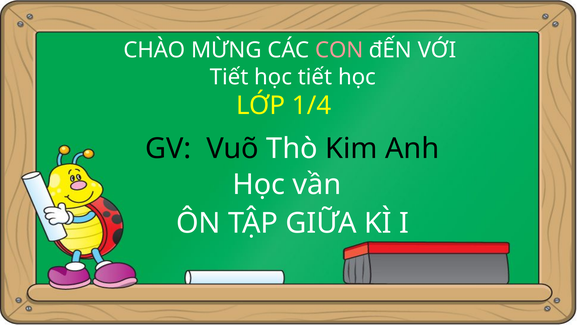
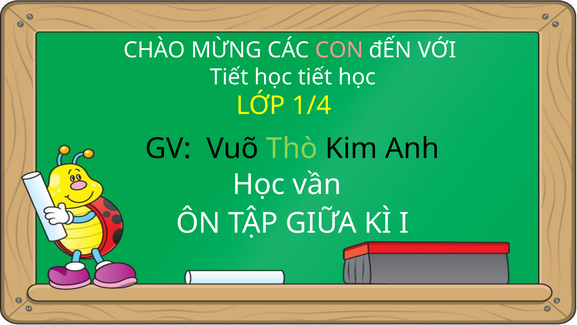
Thò colour: white -> light green
